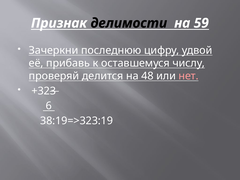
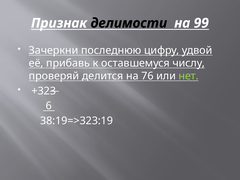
59: 59 -> 99
48: 48 -> 76
нет colour: pink -> light green
